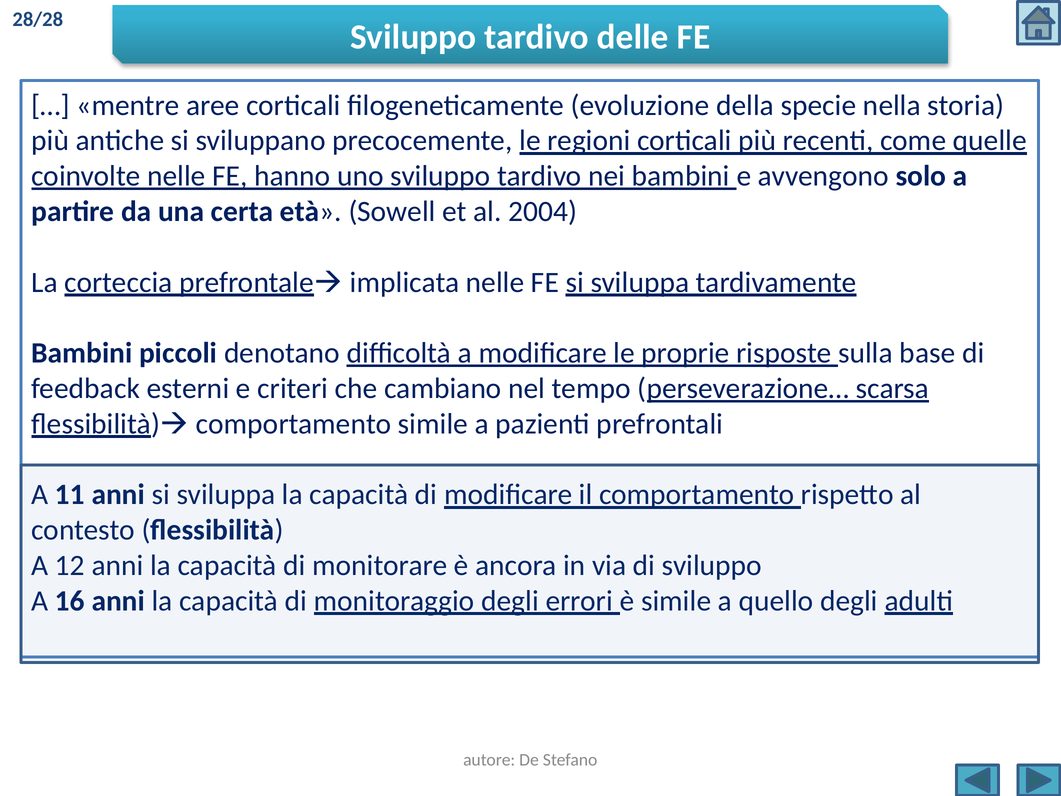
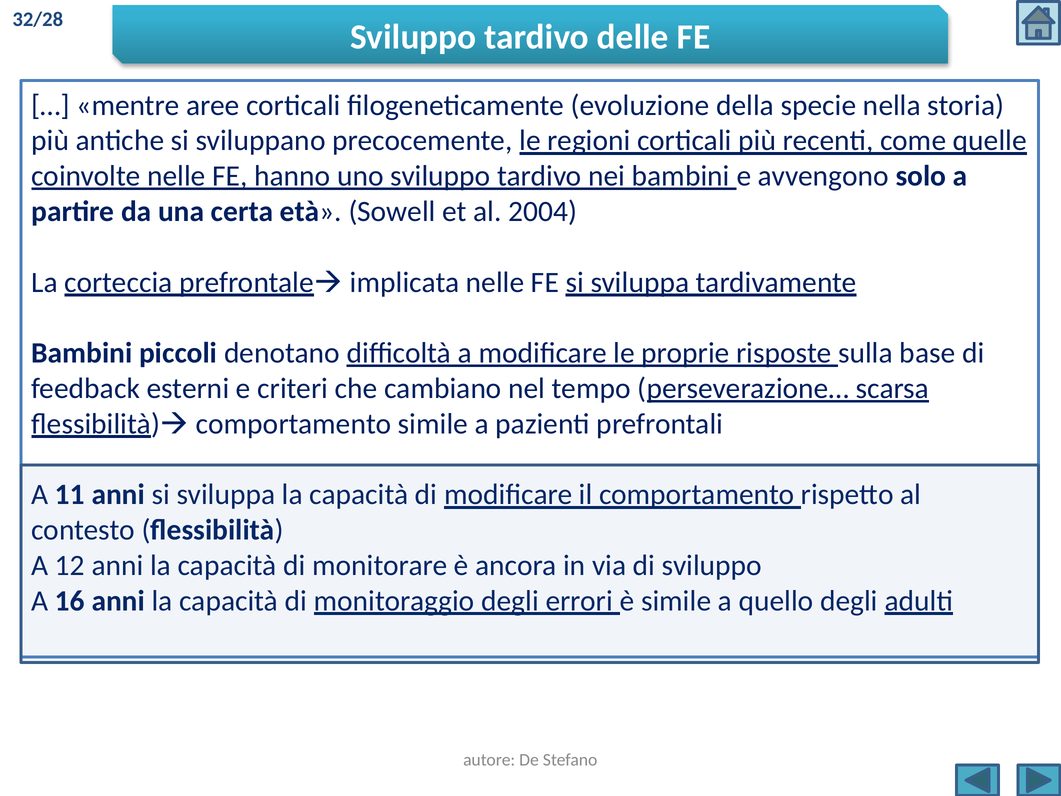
28/28: 28/28 -> 32/28
